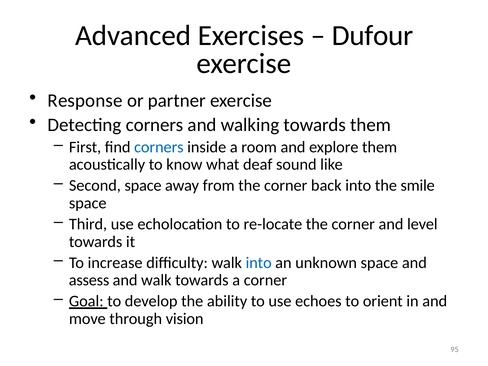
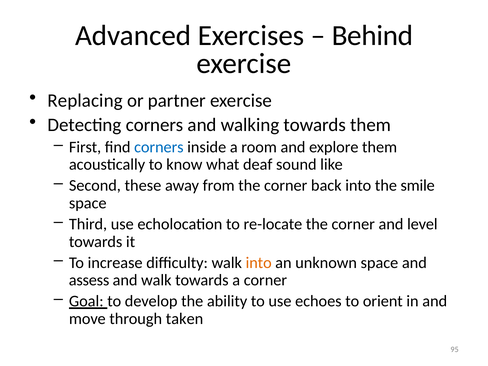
Dufour: Dufour -> Behind
Response: Response -> Replacing
Second space: space -> these
into at (259, 263) colour: blue -> orange
vision: vision -> taken
